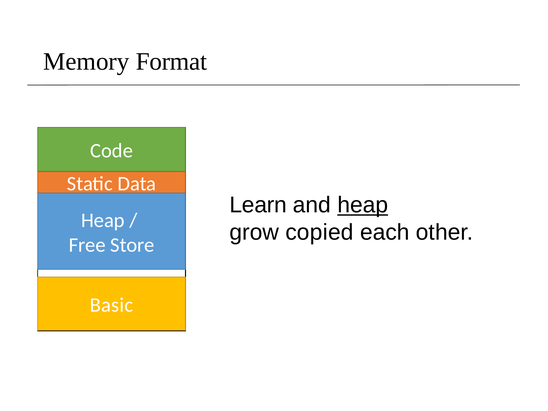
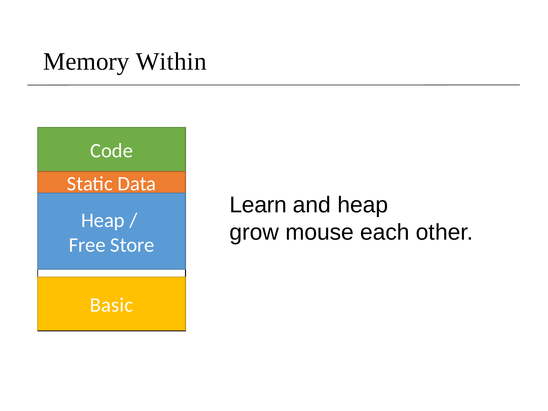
Format: Format -> Within
heap at (363, 205) underline: present -> none
copied: copied -> mouse
